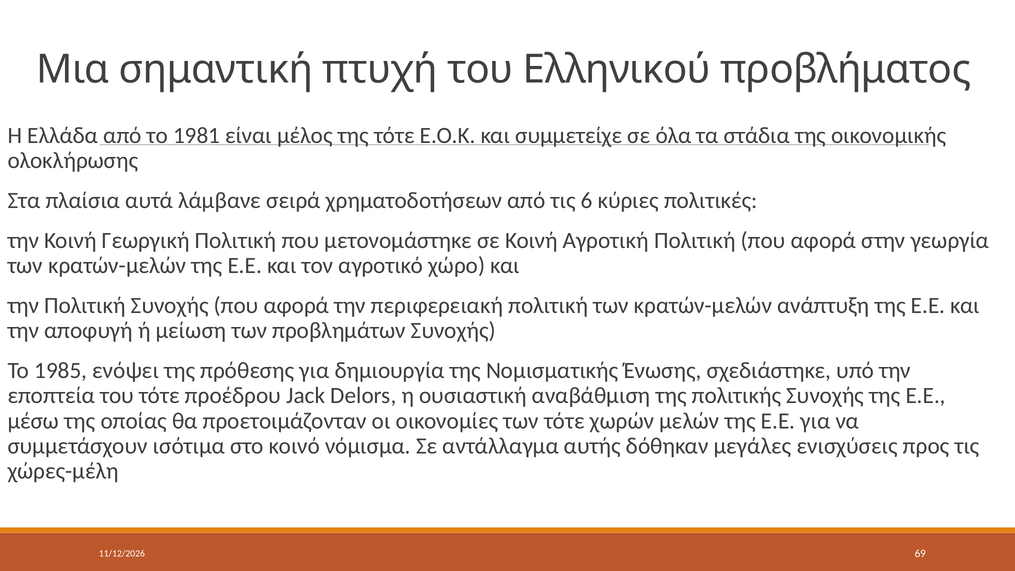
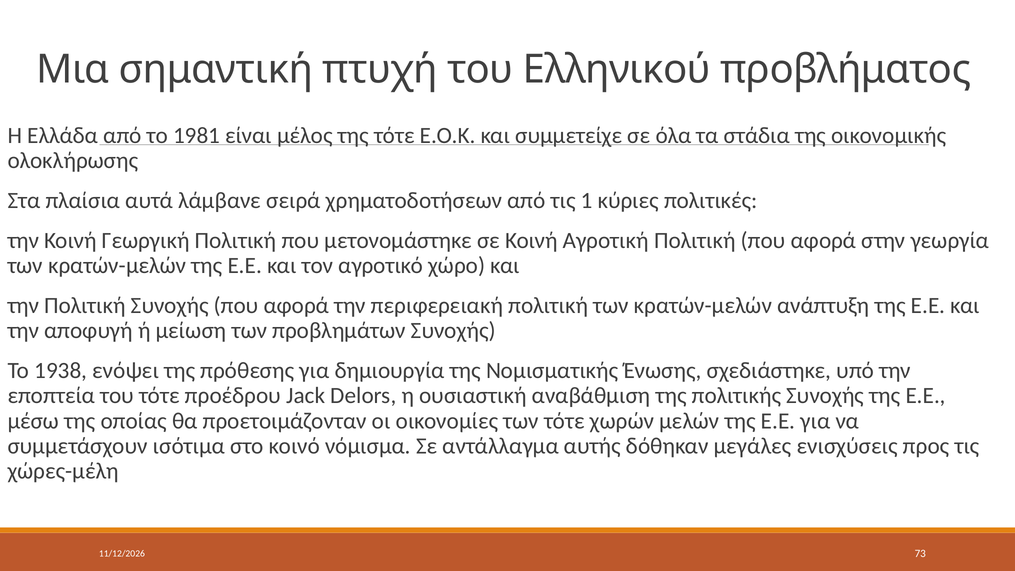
6: 6 -> 1
1985: 1985 -> 1938
69: 69 -> 73
